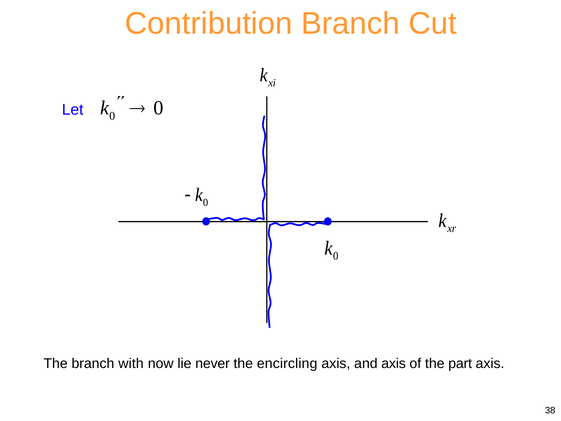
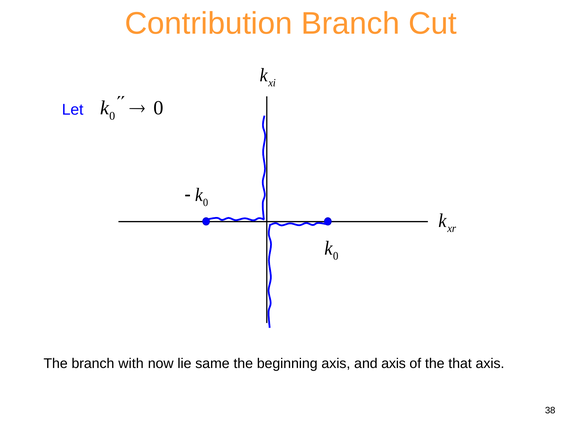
never: never -> same
encircling: encircling -> beginning
part: part -> that
